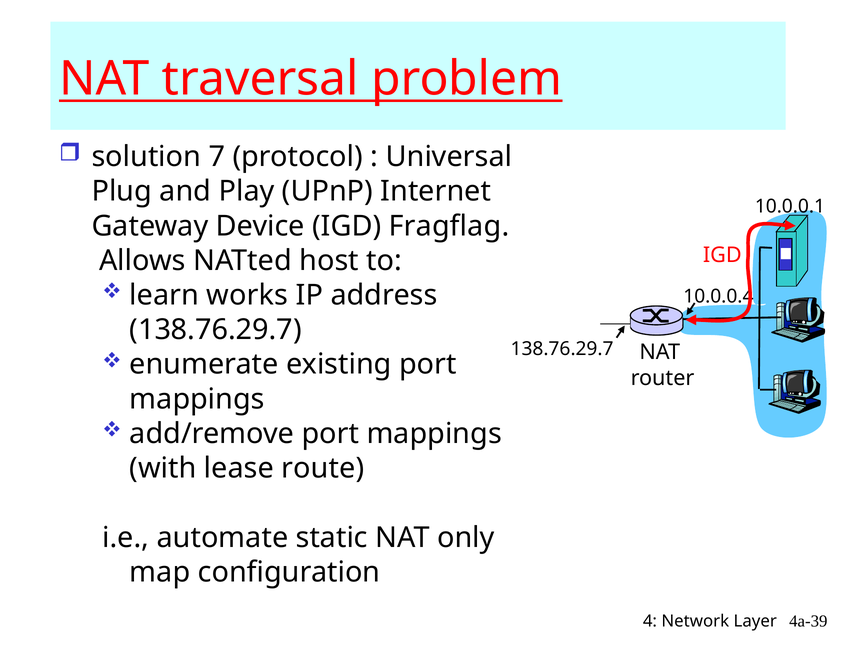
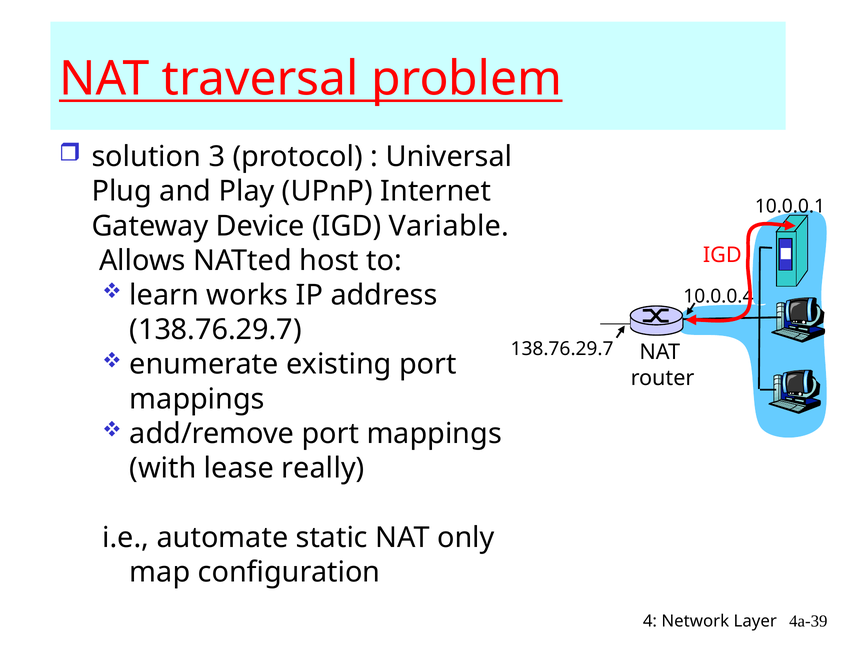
7: 7 -> 3
Fragflag: Fragflag -> Variable
route: route -> really
